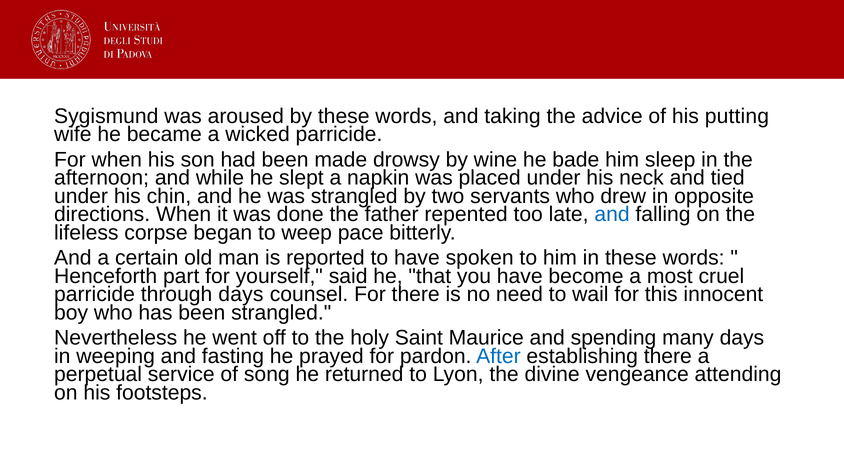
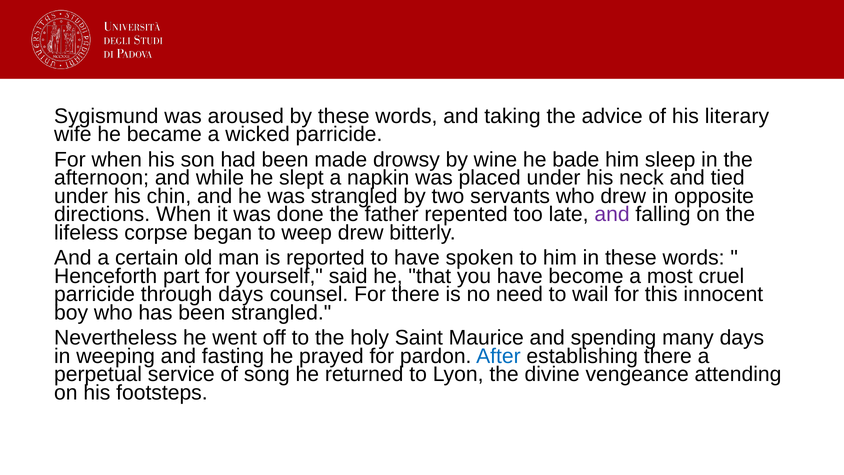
putting: putting -> literary
and at (612, 214) colour: blue -> purple
weep pace: pace -> drew
